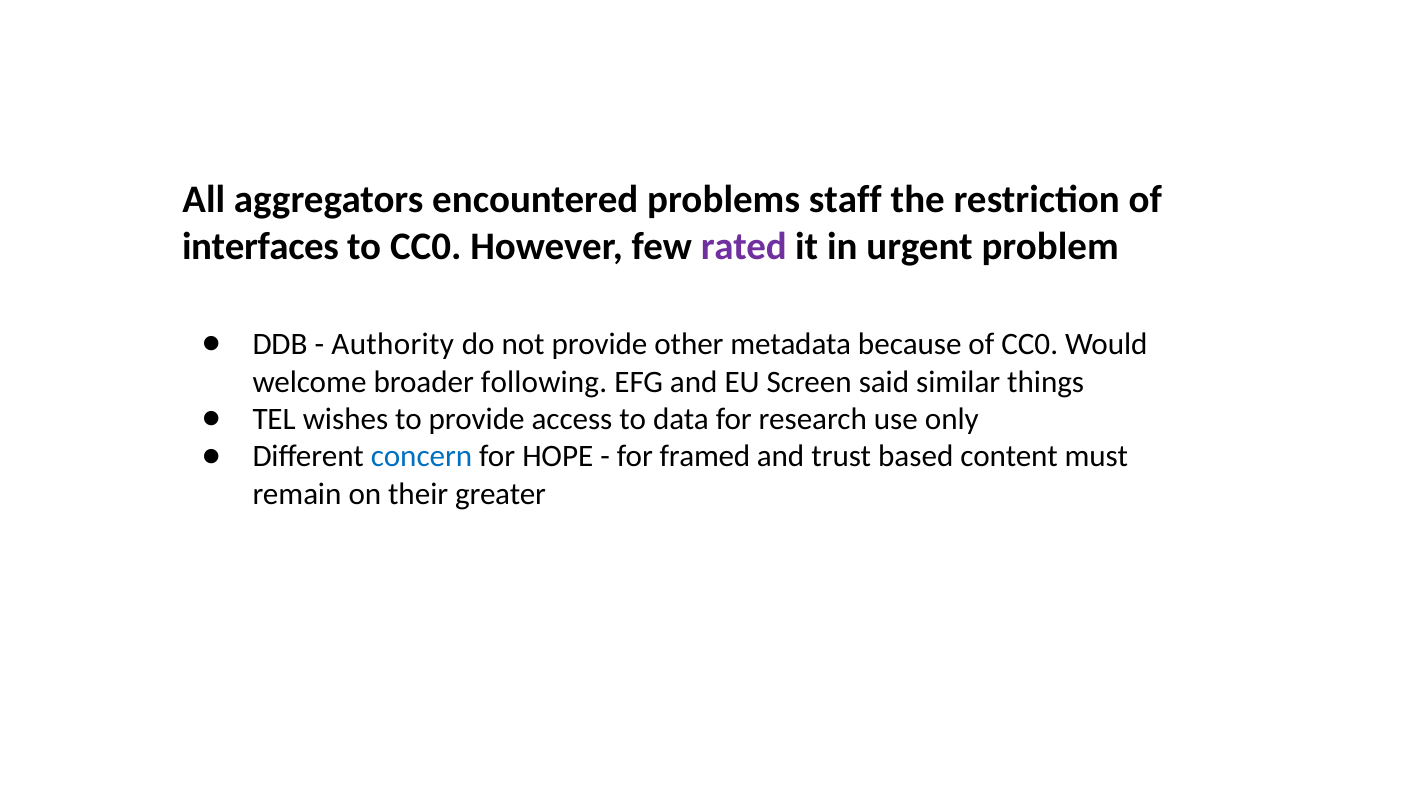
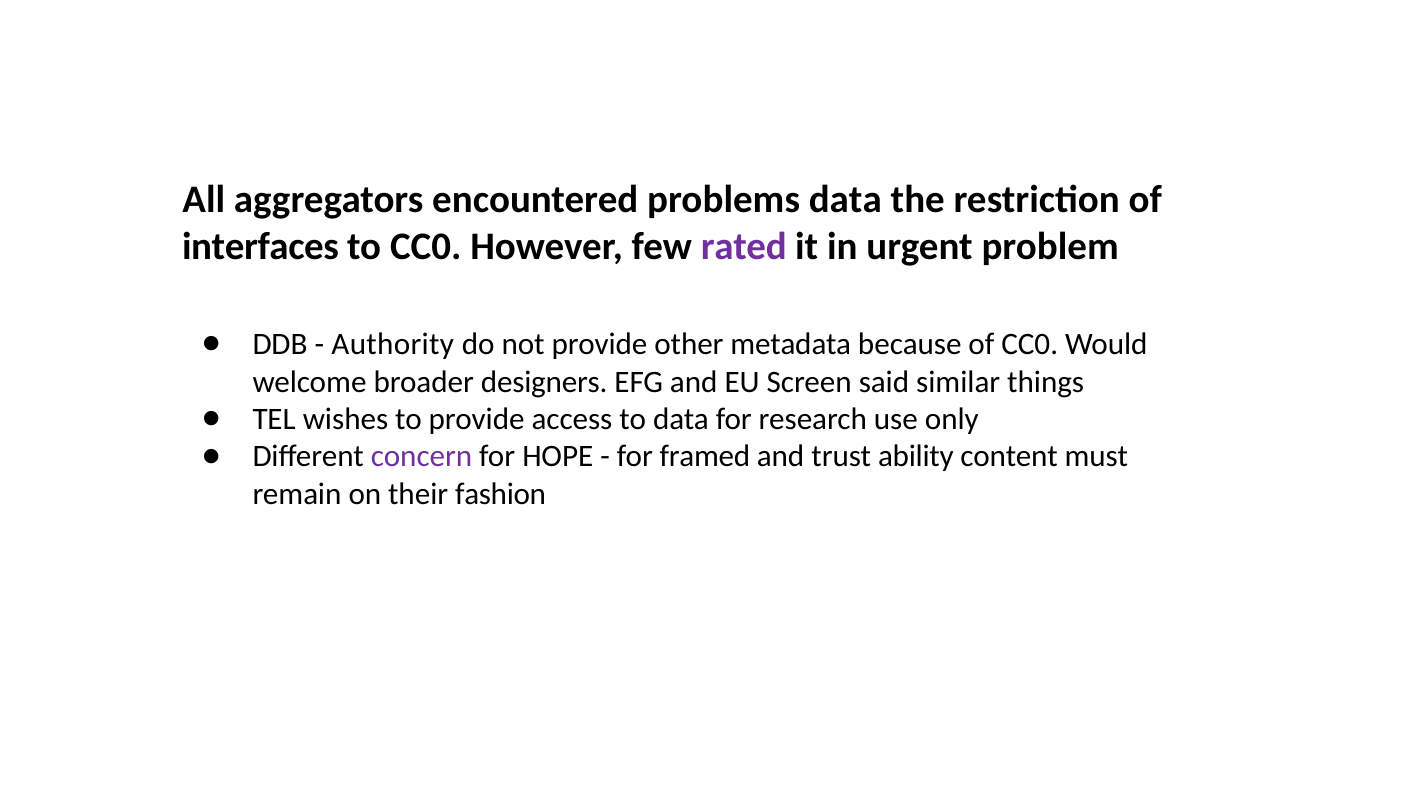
problems staff: staff -> data
following: following -> designers
concern colour: blue -> purple
based: based -> ability
greater: greater -> fashion
